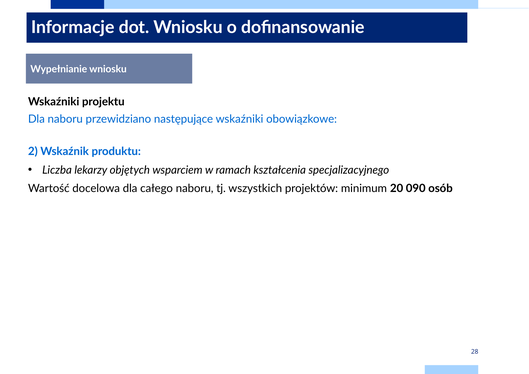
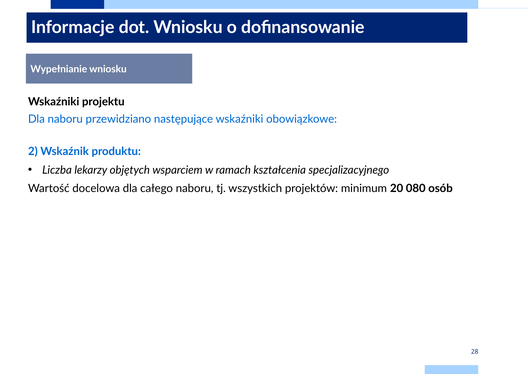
090: 090 -> 080
